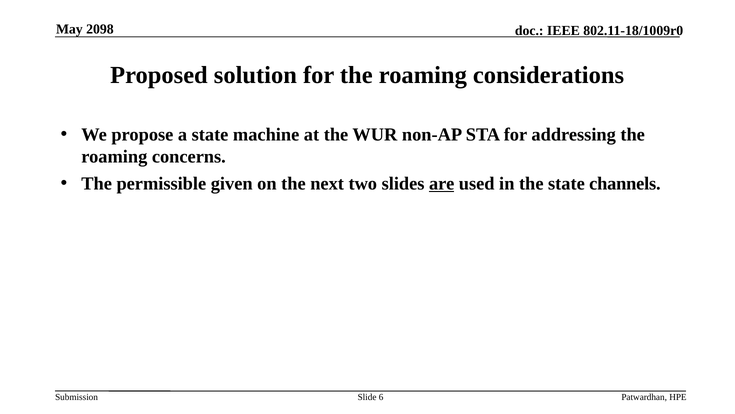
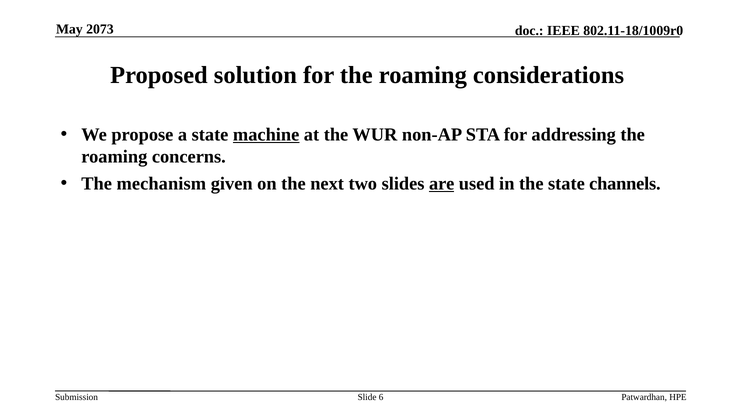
2098: 2098 -> 2073
machine underline: none -> present
permissible: permissible -> mechanism
